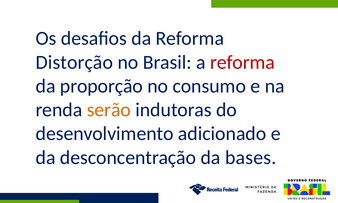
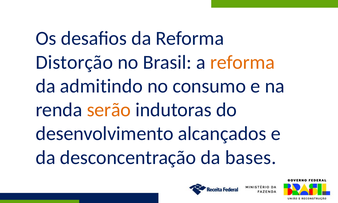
reforma at (242, 62) colour: red -> orange
proporção: proporção -> admitindo
adicionado: adicionado -> alcançados
